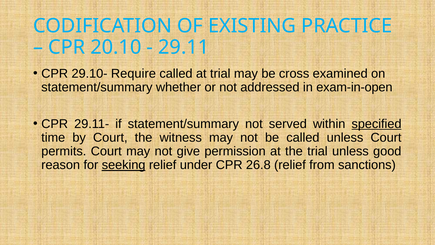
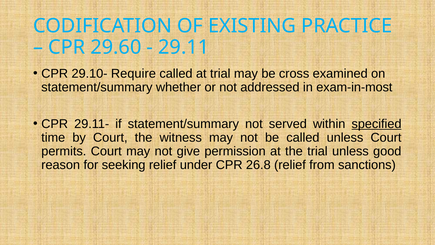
20.10: 20.10 -> 29.60
exam-in-open: exam-in-open -> exam-in-most
seeking underline: present -> none
